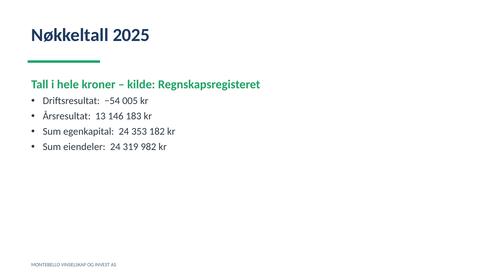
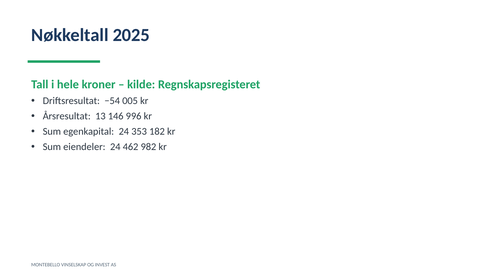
183: 183 -> 996
319: 319 -> 462
